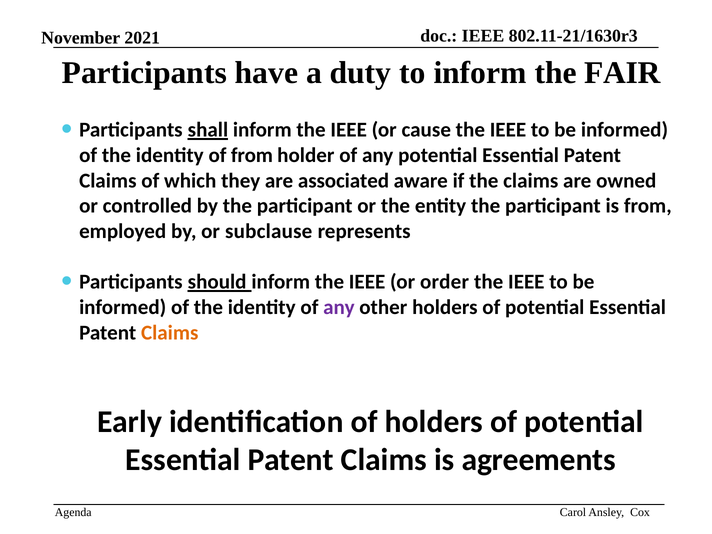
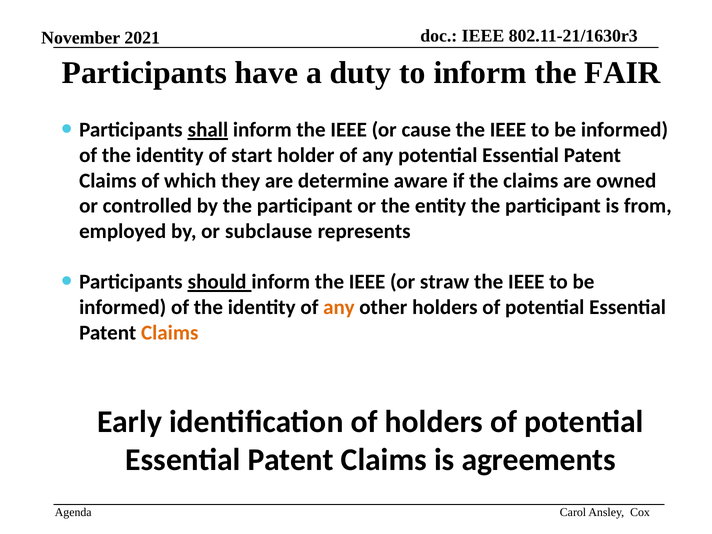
of from: from -> start
associated: associated -> determine
order: order -> straw
any at (339, 307) colour: purple -> orange
